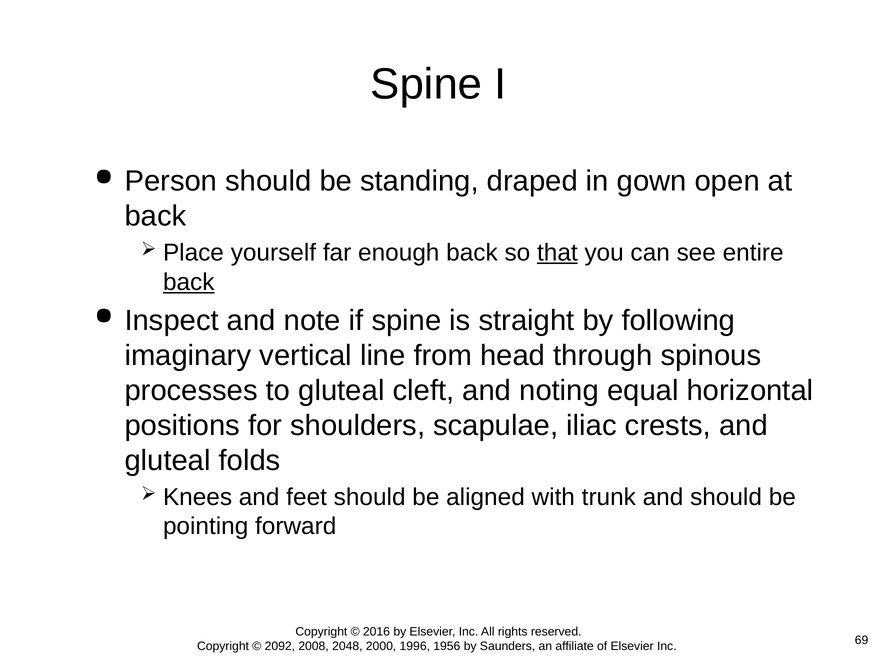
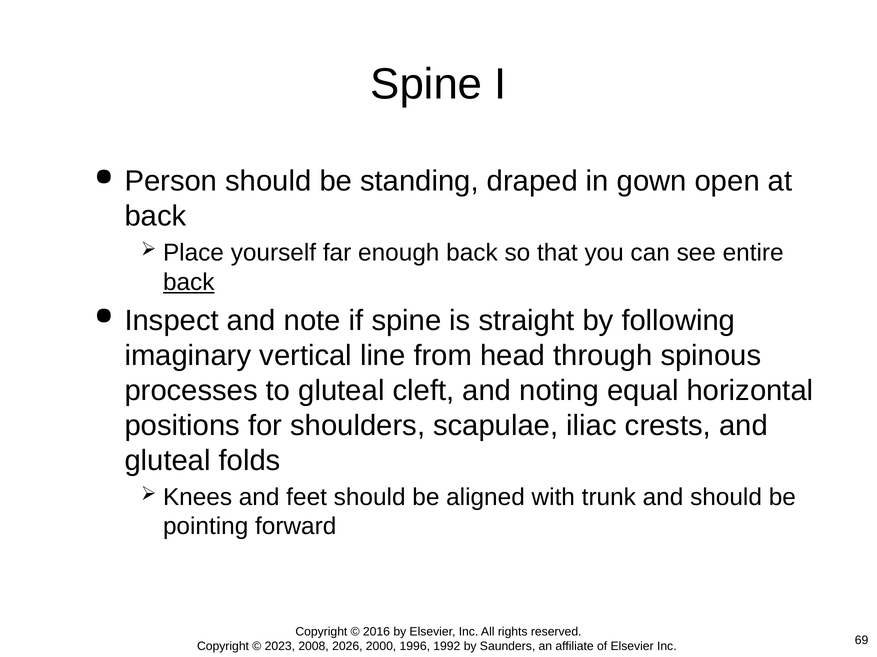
that underline: present -> none
2092: 2092 -> 2023
2048: 2048 -> 2026
1956: 1956 -> 1992
